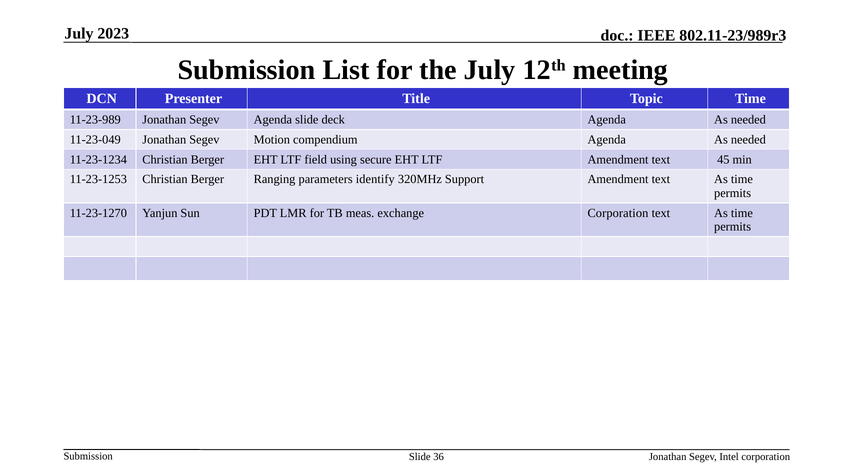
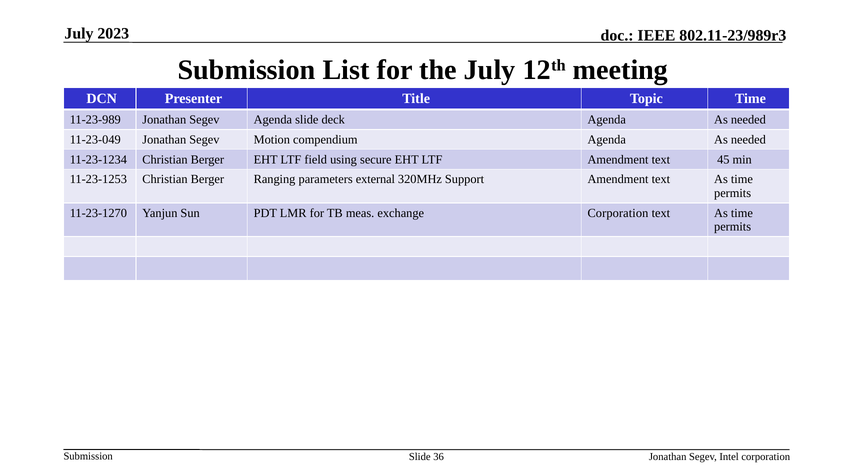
identify: identify -> external
